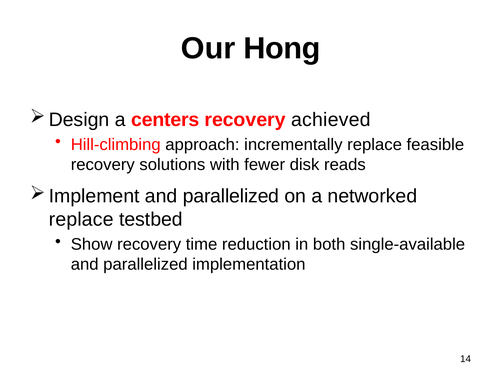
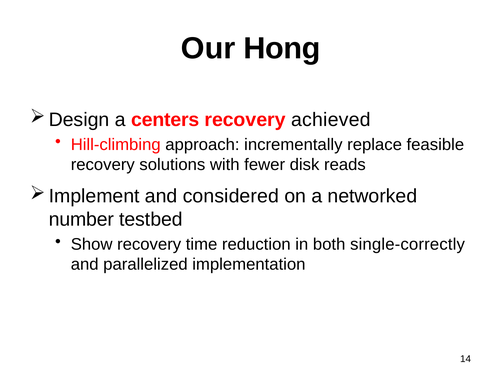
parallelized at (231, 196): parallelized -> considered
replace at (81, 220): replace -> number
single-available: single-available -> single-correctly
